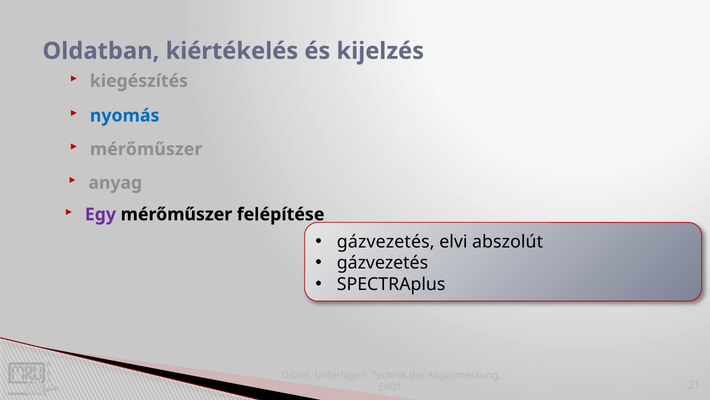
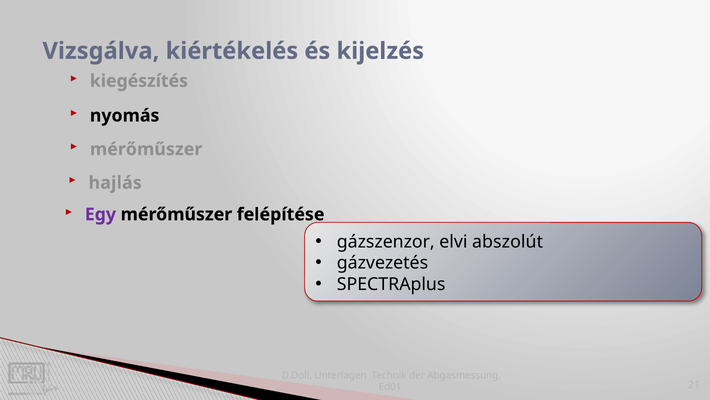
Oldatban: Oldatban -> Vizsgálva
nyomás colour: blue -> black
anyag: anyag -> hajlás
gázvezetés at (386, 241): gázvezetés -> gázszenzor
